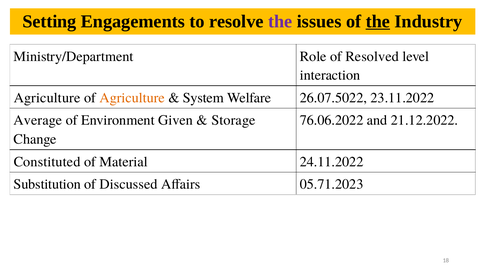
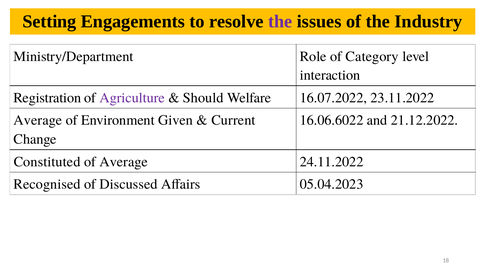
the at (378, 21) underline: present -> none
Resolved: Resolved -> Category
Agriculture at (47, 98): Agriculture -> Registration
Agriculture at (132, 98) colour: orange -> purple
System: System -> Should
26.07.5022: 26.07.5022 -> 16.07.2022
Storage: Storage -> Current
76.06.2022: 76.06.2022 -> 16.06.6022
of Material: Material -> Average
Substitution: Substitution -> Recognised
05.71.2023: 05.71.2023 -> 05.04.2023
